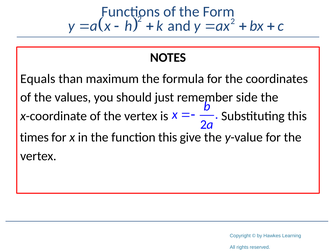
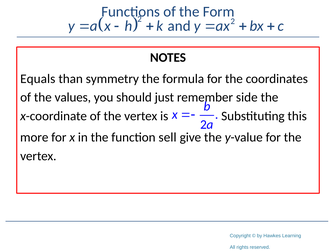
maximum: maximum -> symmetry
times: times -> more
function this: this -> sell
